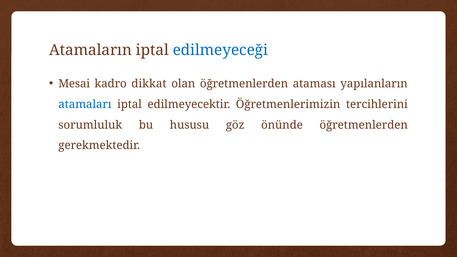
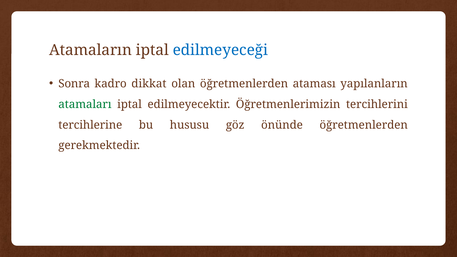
Mesai: Mesai -> Sonra
atamaları colour: blue -> green
sorumluluk: sorumluluk -> tercihlerine
